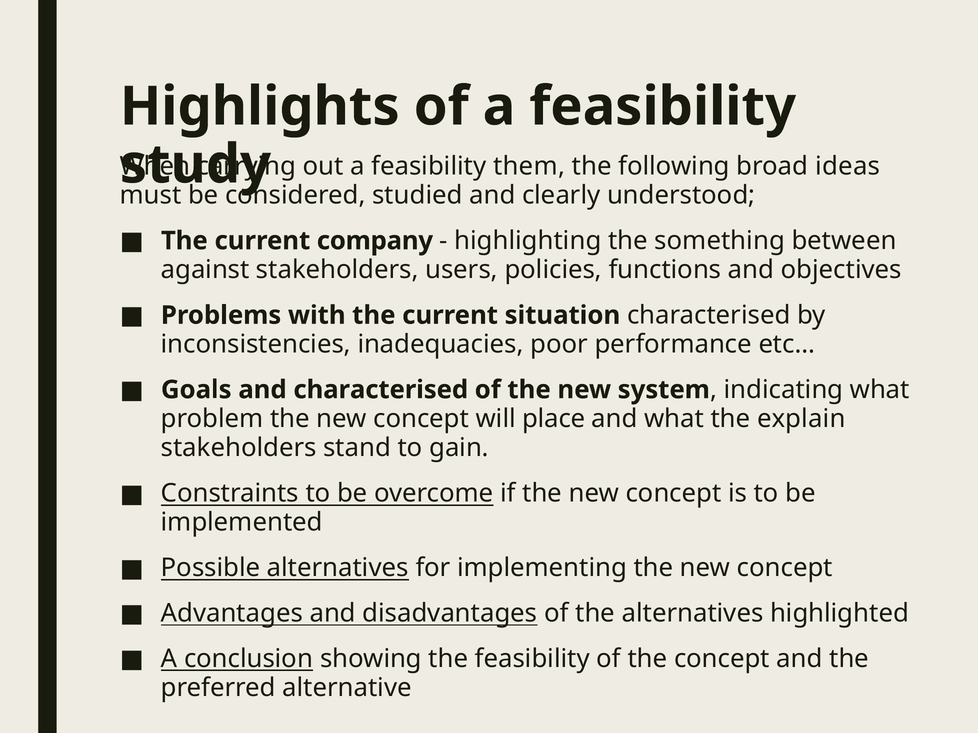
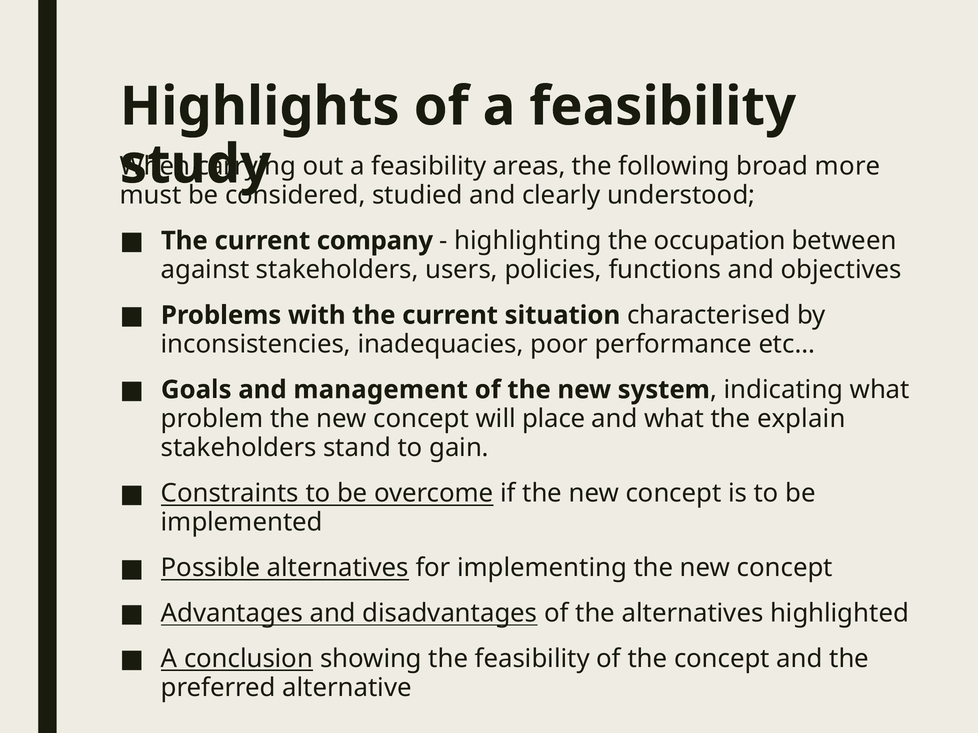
them: them -> areas
ideas: ideas -> more
something: something -> occupation
and characterised: characterised -> management
